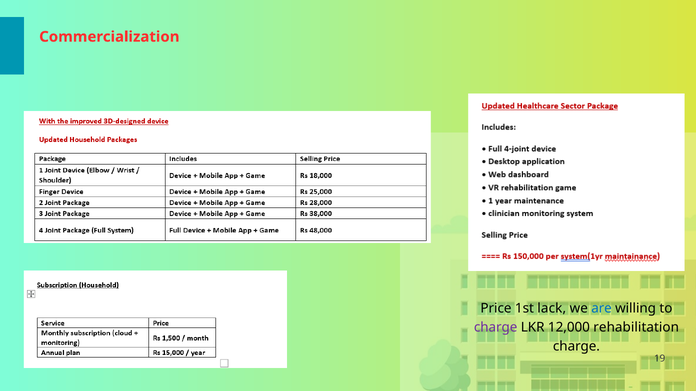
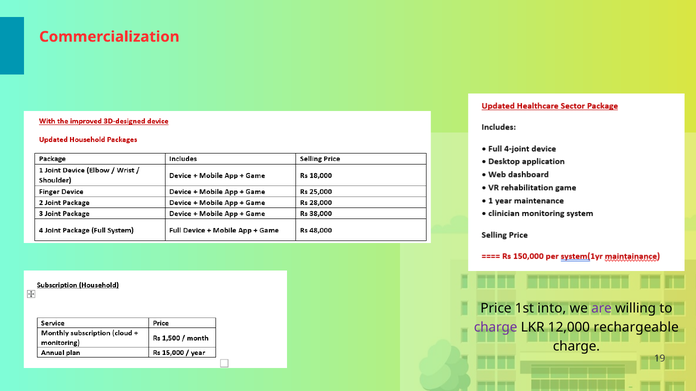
lack: lack -> into
are colour: blue -> purple
rehabilitation: rehabilitation -> rechargeable
